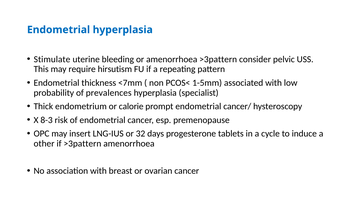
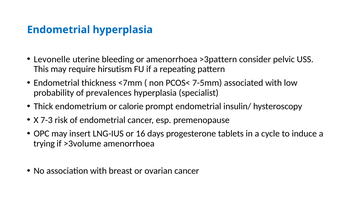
Stimulate: Stimulate -> Levonelle
1-5mm: 1-5mm -> 7-5mm
cancer/: cancer/ -> insulin/
8-3: 8-3 -> 7-3
32: 32 -> 16
other: other -> trying
if >3pattern: >3pattern -> >3volume
